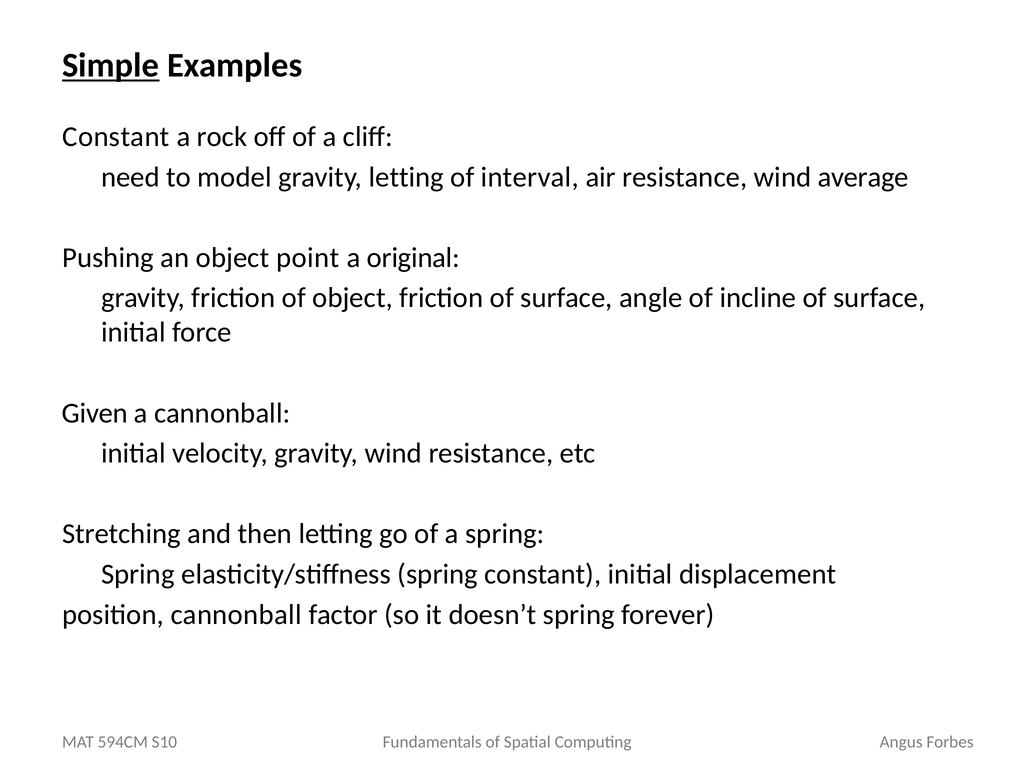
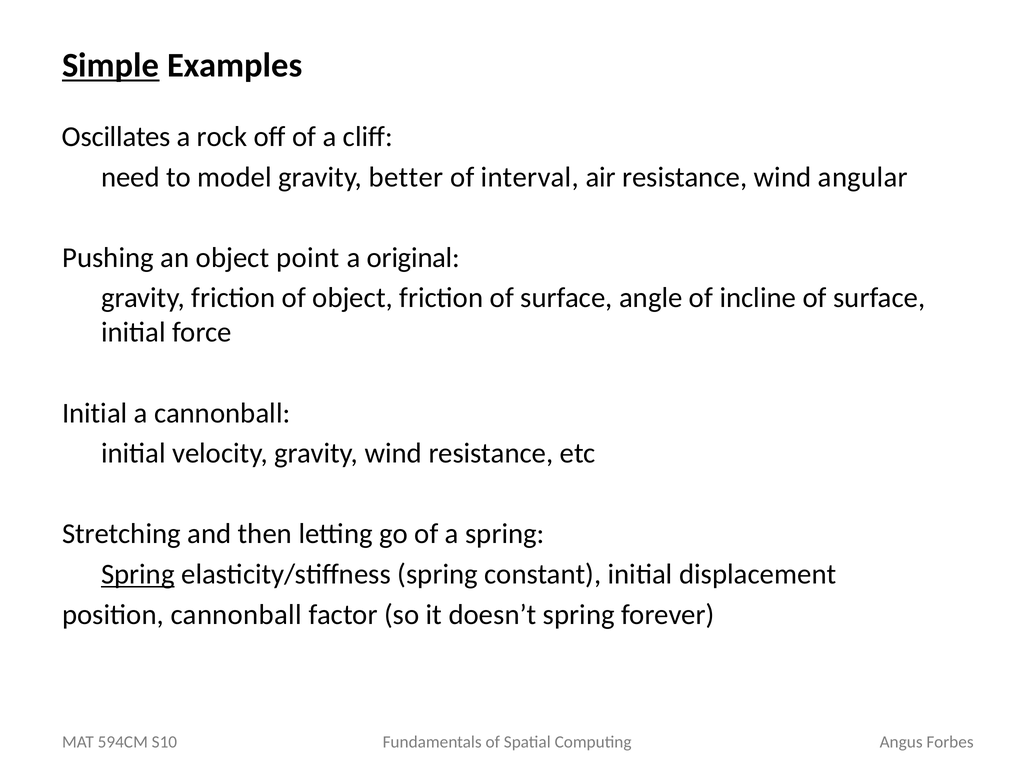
Constant at (116, 137): Constant -> Oscillates
gravity letting: letting -> better
average: average -> angular
Given at (95, 413): Given -> Initial
Spring at (138, 574) underline: none -> present
